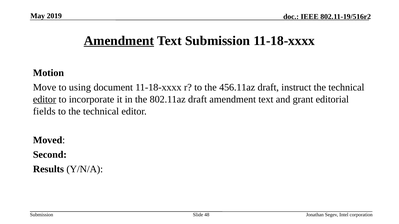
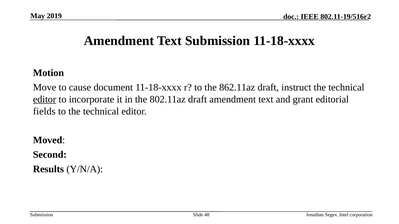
Amendment at (119, 41) underline: present -> none
using: using -> cause
456.11az: 456.11az -> 862.11az
